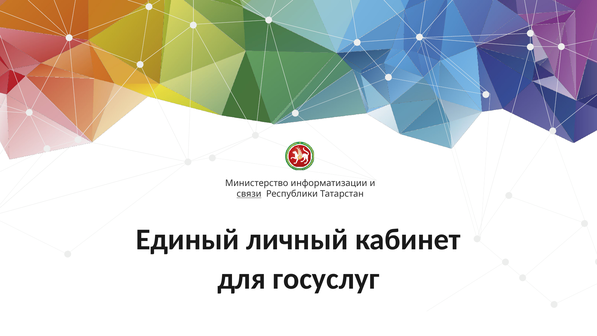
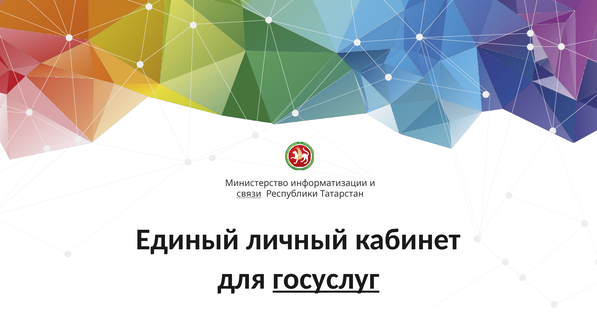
госуслуг underline: none -> present
